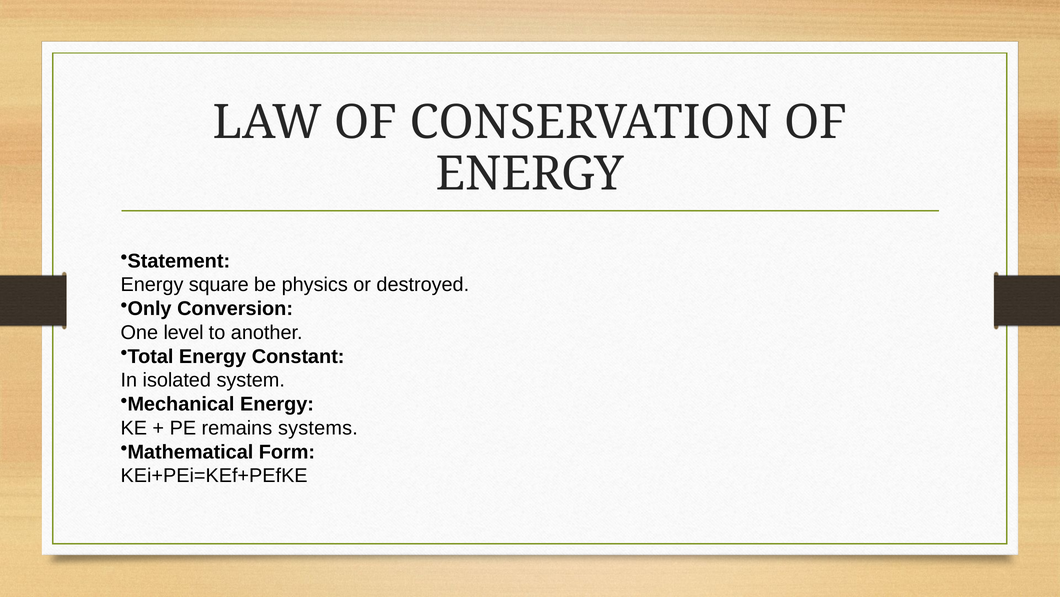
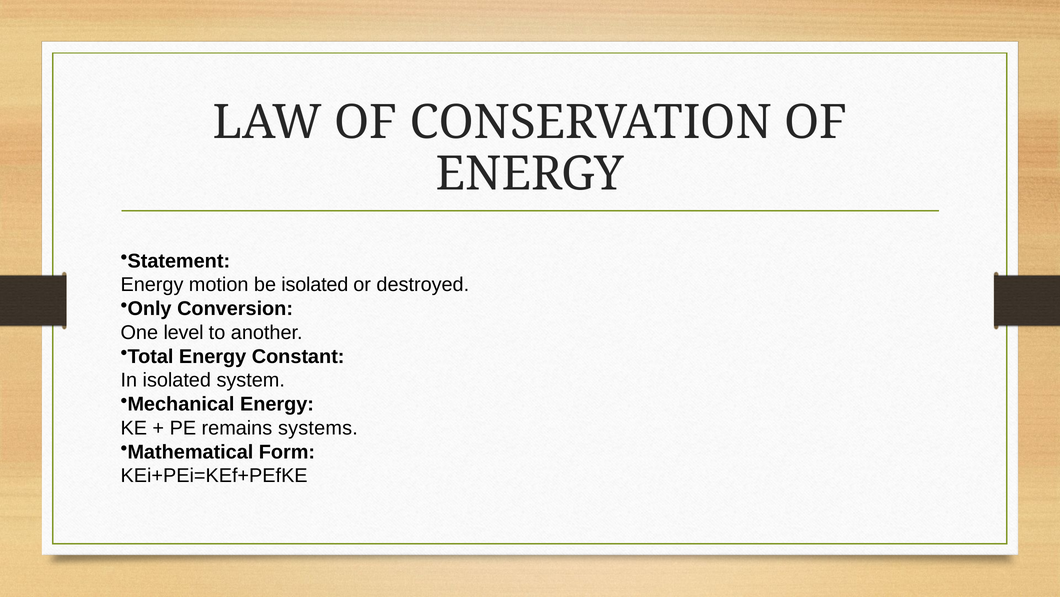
square: square -> motion
be physics: physics -> isolated
